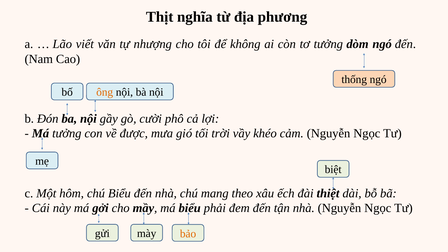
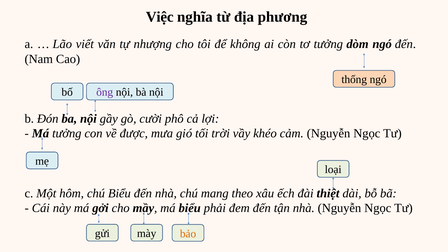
Thịt: Thịt -> Việc
ông colour: orange -> purple
biệt: biệt -> loại
